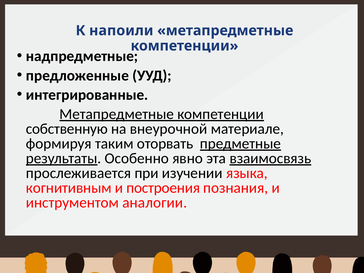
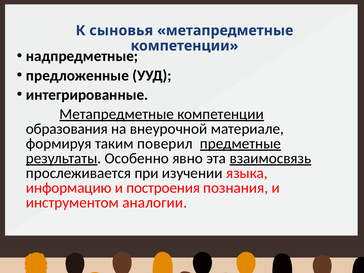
напоили: напоили -> сыновья
собственную: собственную -> образования
оторвать: оторвать -> поверил
когнитивным: когнитивным -> информацию
